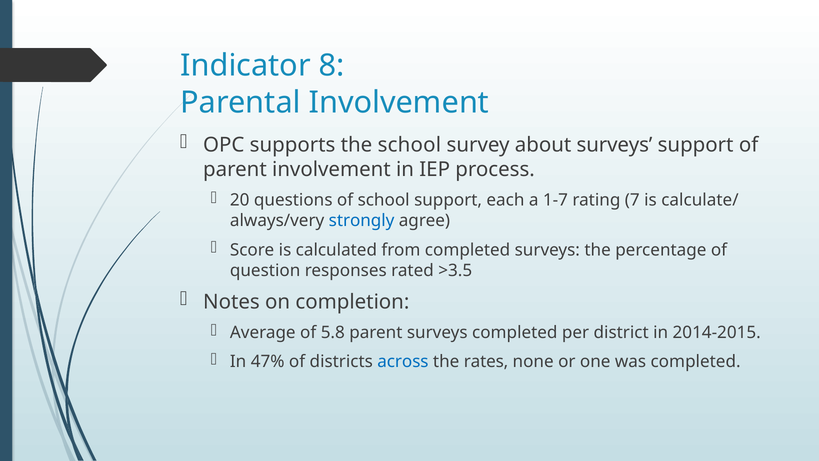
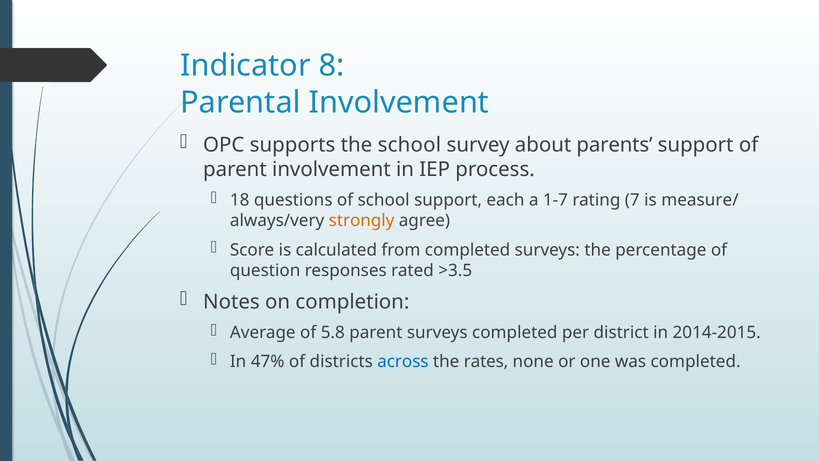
about surveys: surveys -> parents
20: 20 -> 18
calculate/: calculate/ -> measure/
strongly colour: blue -> orange
